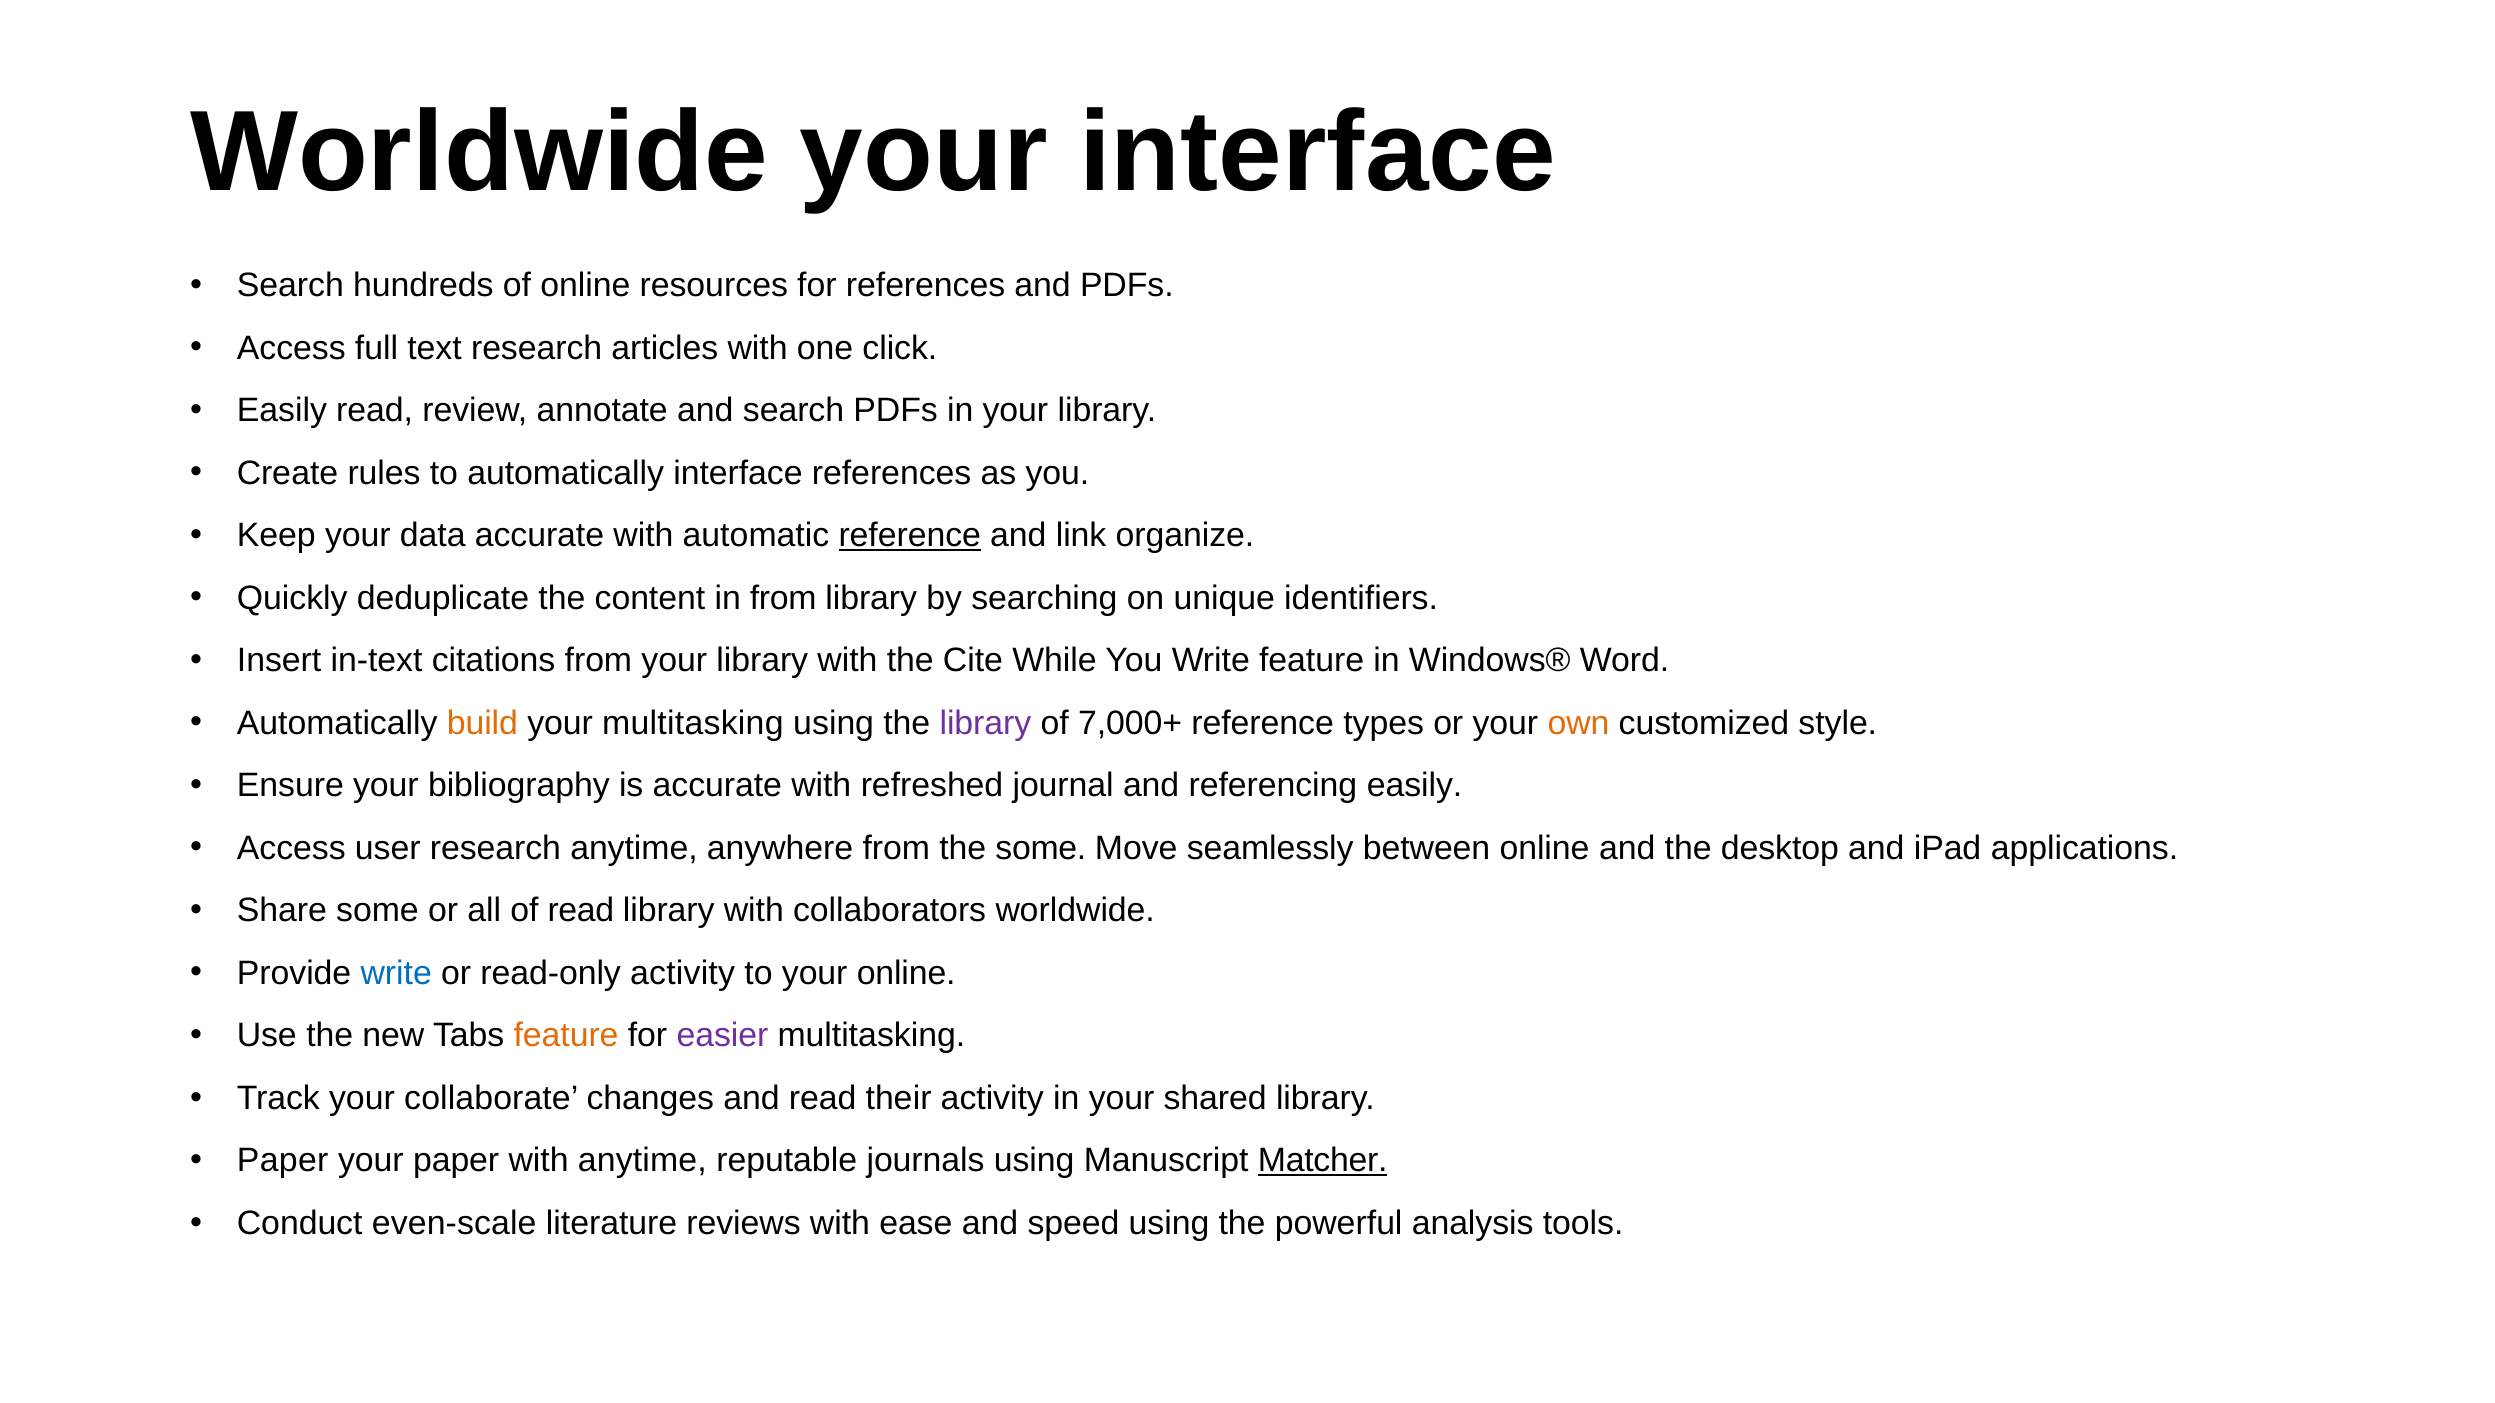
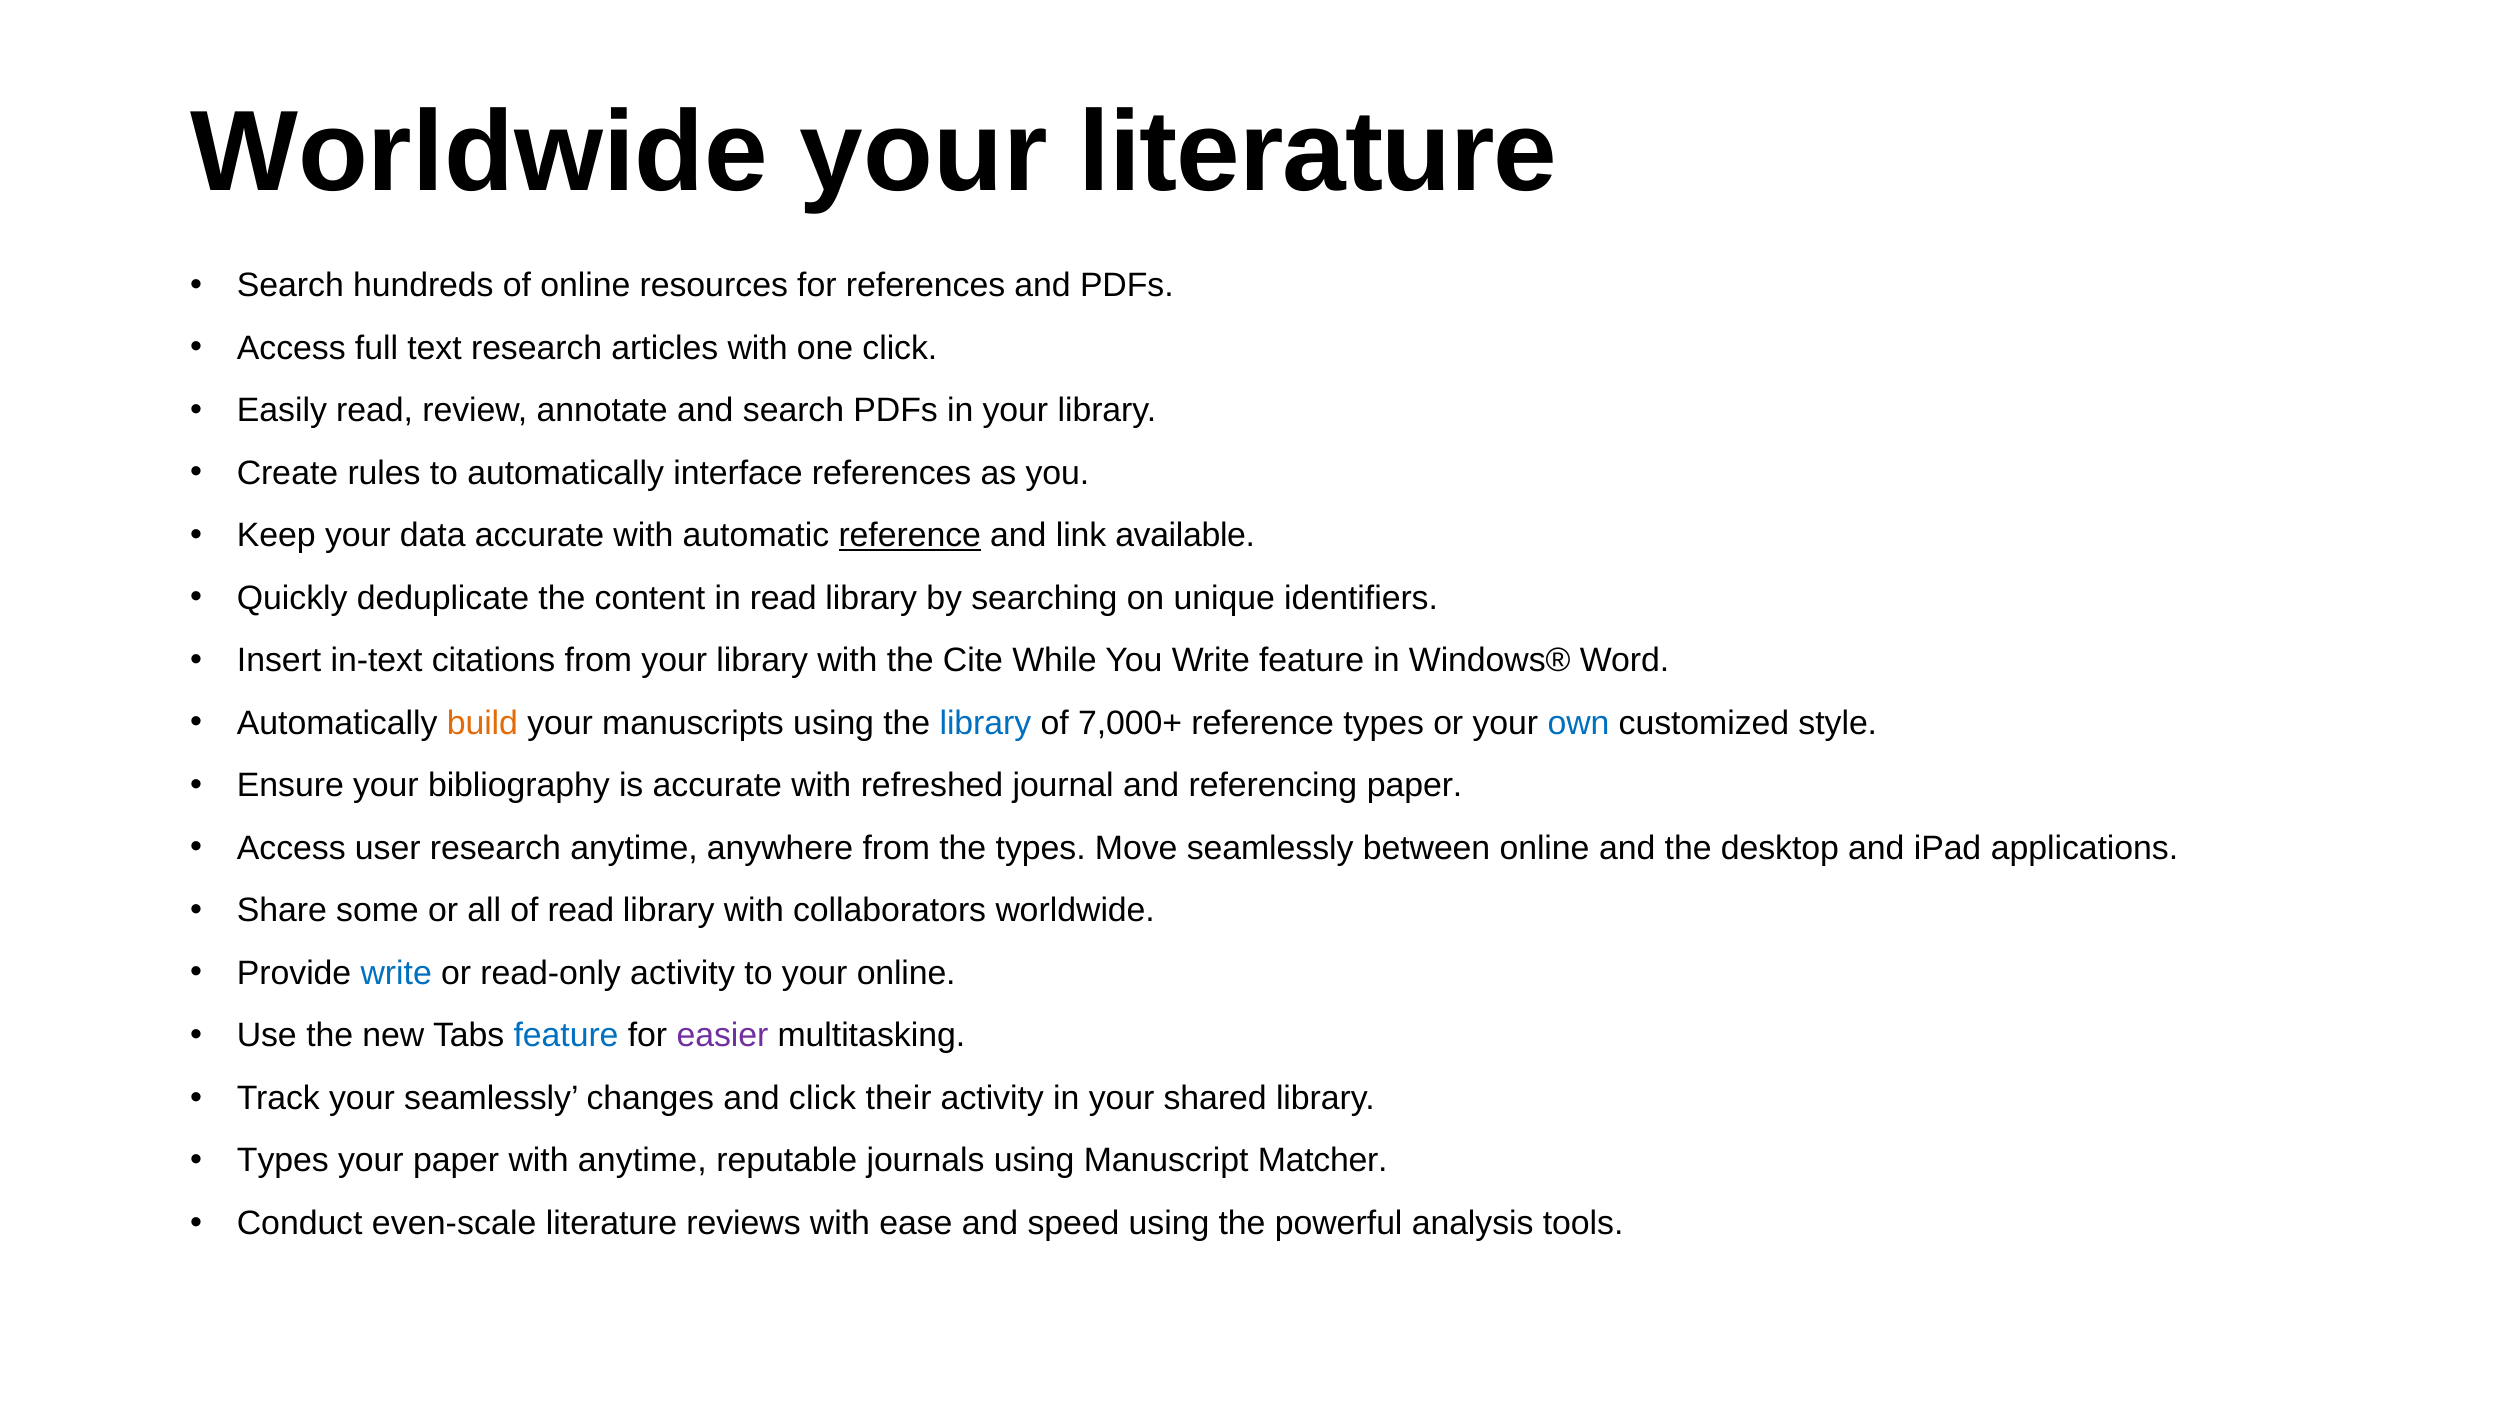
your interface: interface -> literature
organize: organize -> available
in from: from -> read
your multitasking: multitasking -> manuscripts
library at (985, 723) colour: purple -> blue
own colour: orange -> blue
referencing easily: easily -> paper
the some: some -> types
feature at (566, 1036) colour: orange -> blue
your collaborate: collaborate -> seamlessly
and read: read -> click
Paper at (283, 1161): Paper -> Types
Matcher underline: present -> none
